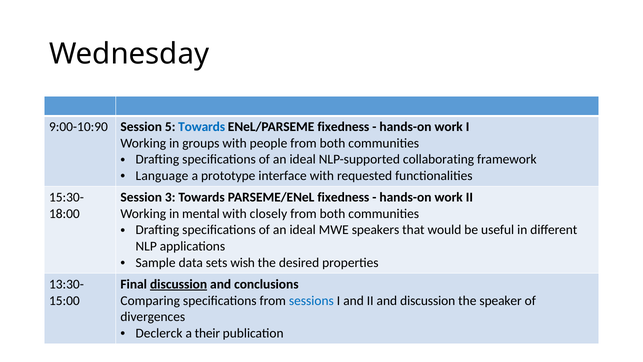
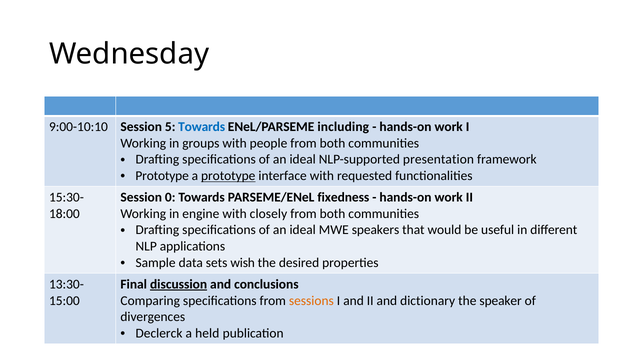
9:00-10:90: 9:00-10:90 -> 9:00-10:10
ENeL/PARSEME fixedness: fixedness -> including
collaborating: collaborating -> presentation
Language at (162, 176): Language -> Prototype
prototype at (228, 176) underline: none -> present
3: 3 -> 0
mental: mental -> engine
sessions colour: blue -> orange
and discussion: discussion -> dictionary
their: their -> held
